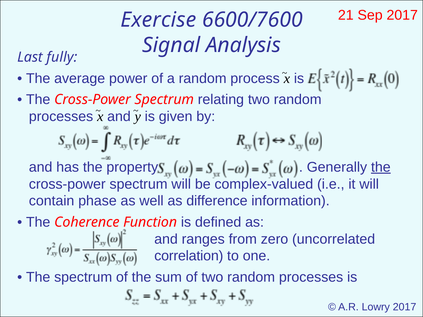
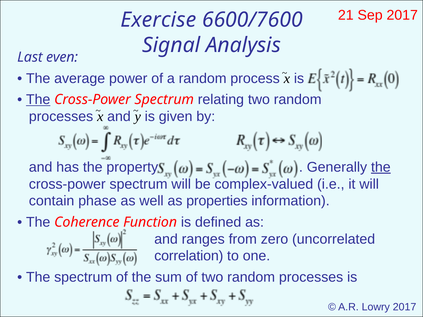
fully: fully -> even
The at (38, 100) underline: none -> present
difference: difference -> properties
